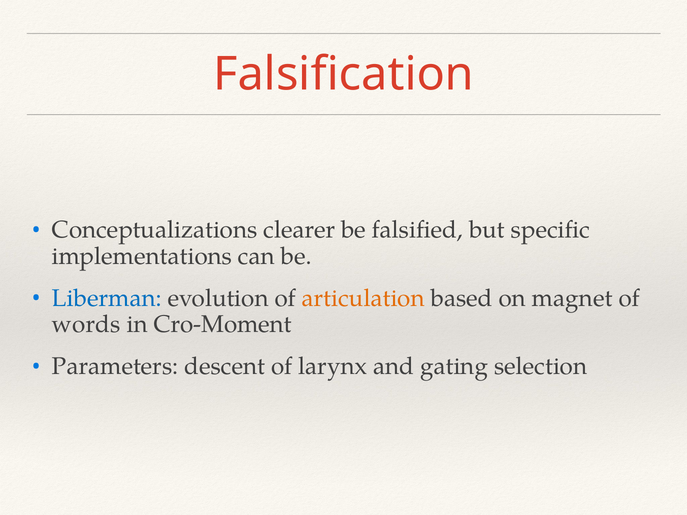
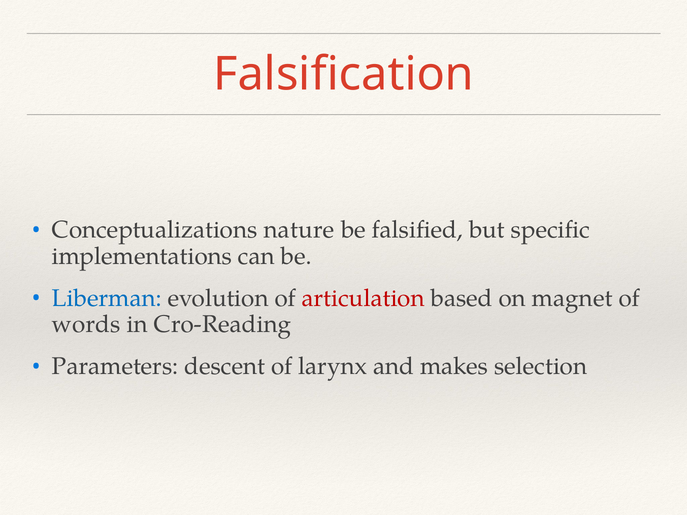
clearer: clearer -> nature
articulation colour: orange -> red
Cro-Moment: Cro-Moment -> Cro-Reading
gating: gating -> makes
